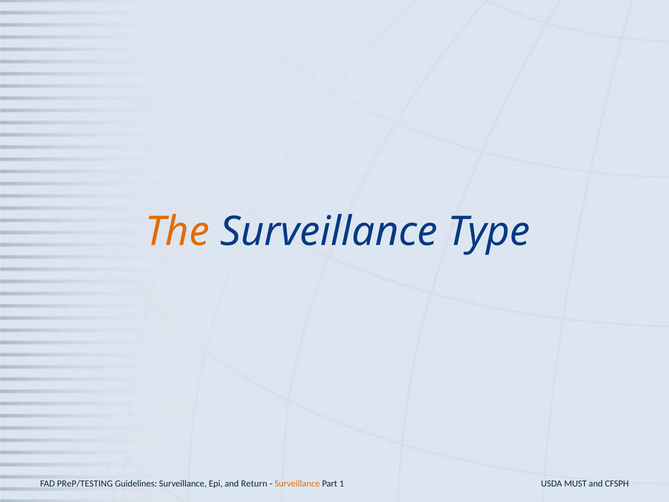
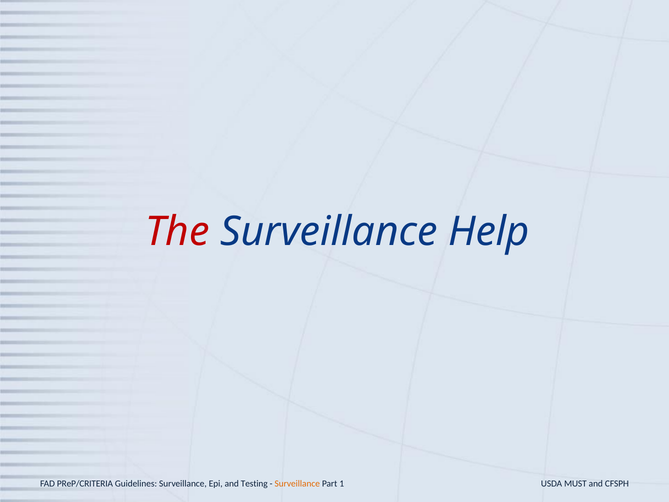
The colour: orange -> red
Type: Type -> Help
PReP/TESTING: PReP/TESTING -> PReP/CRITERIA
Return: Return -> Testing
